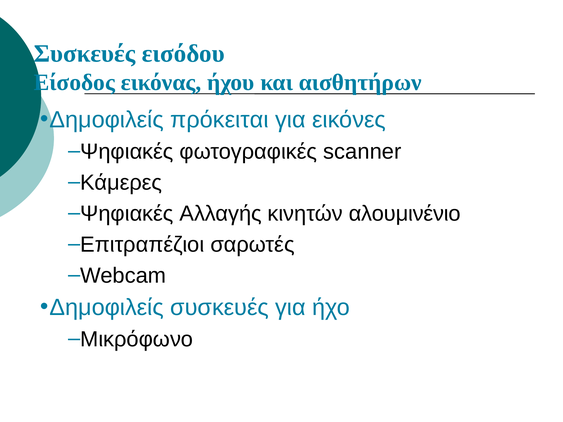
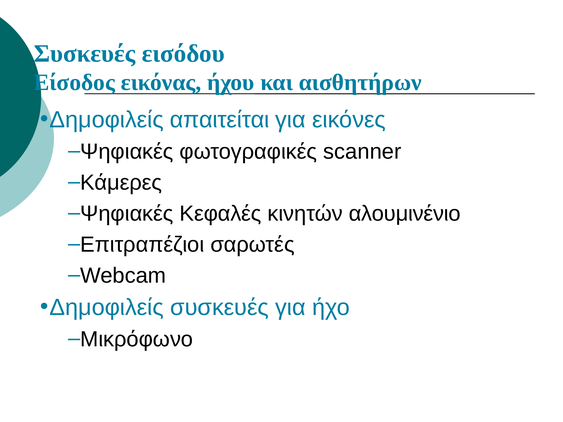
πρόκειται: πρόκειται -> απαιτείται
Αλλαγής: Αλλαγής -> Κεφαλές
